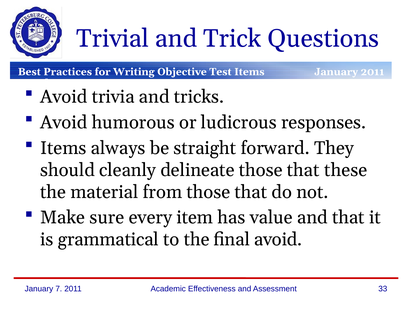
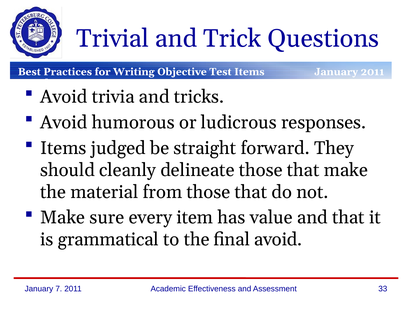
always: always -> judged
that these: these -> make
